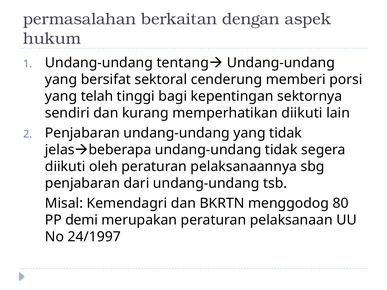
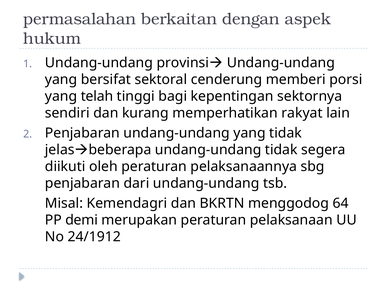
tentang: tentang -> provinsi
memperhatikan diikuti: diikuti -> rakyat
80: 80 -> 64
24/1997: 24/1997 -> 24/1912
